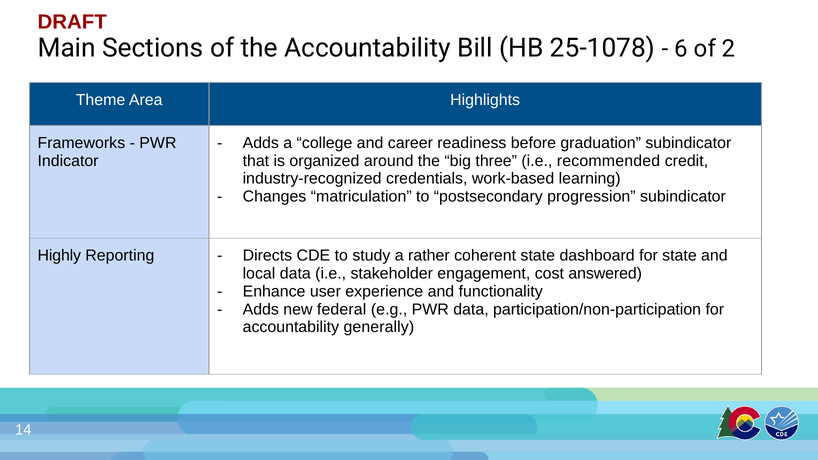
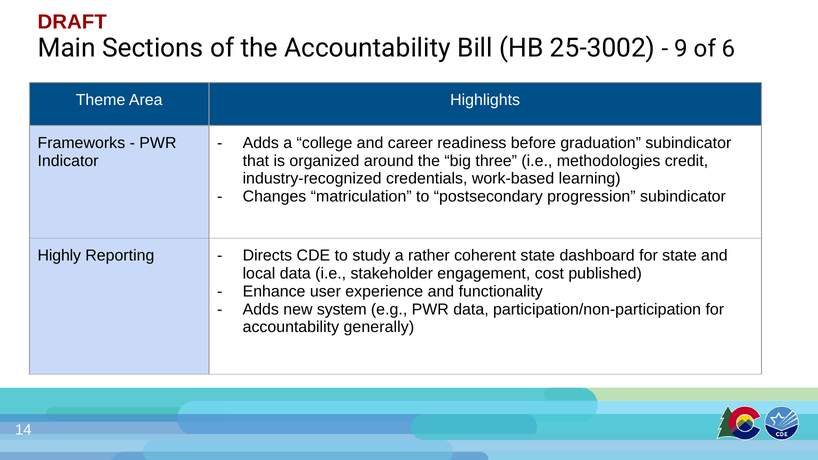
25-1078: 25-1078 -> 25-3002
6: 6 -> 9
2: 2 -> 6
recommended: recommended -> methodologies
answered: answered -> published
federal: federal -> system
